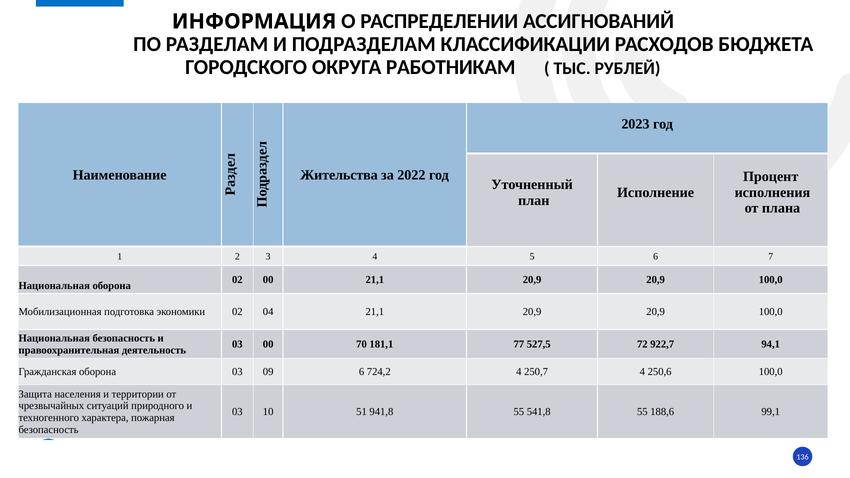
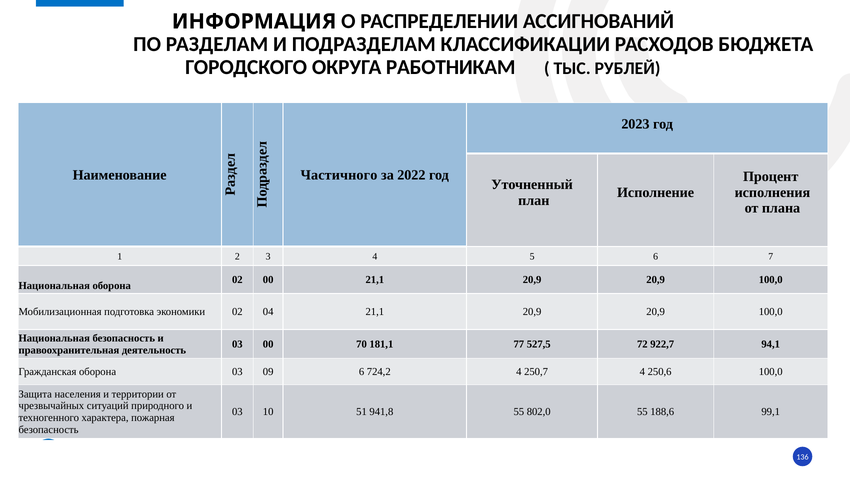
Жительства: Жительства -> Частичного
541,8: 541,8 -> 802,0
